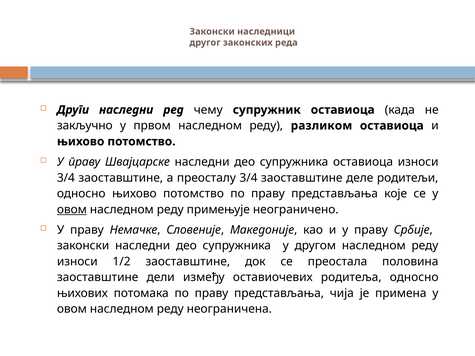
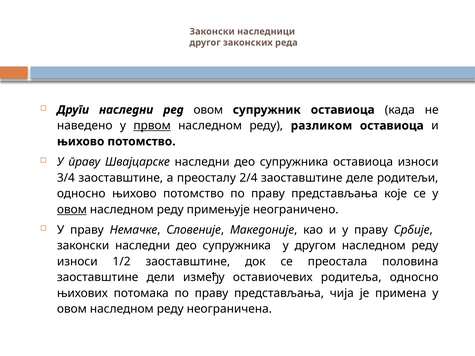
ред чему: чему -> овом
закључно: закључно -> наведено
првом underline: none -> present
преосталу 3/4: 3/4 -> 2/4
